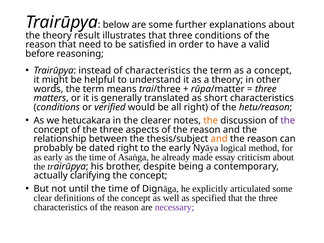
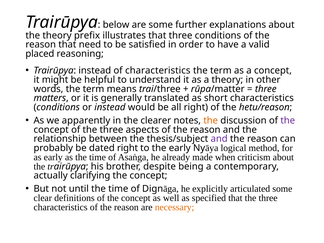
result: result -> prefix
before: before -> placed
or verified: verified -> instead
hetucakara: hetucakara -> apparently
and at (219, 139) colour: orange -> purple
essay: essay -> when
necessary colour: purple -> orange
